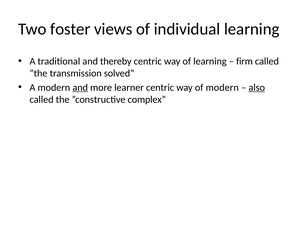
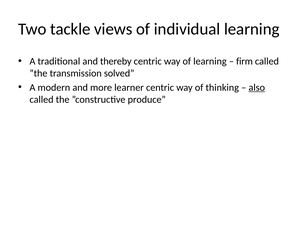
foster: foster -> tackle
and at (80, 88) underline: present -> none
of modern: modern -> thinking
complex: complex -> produce
